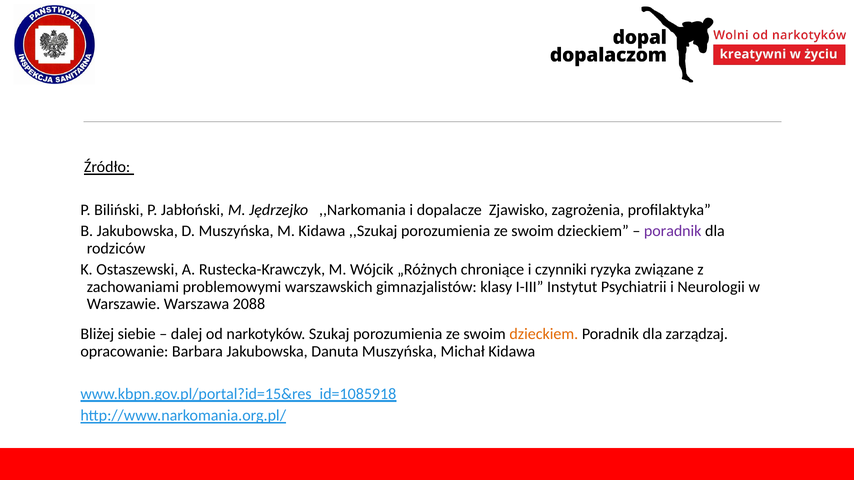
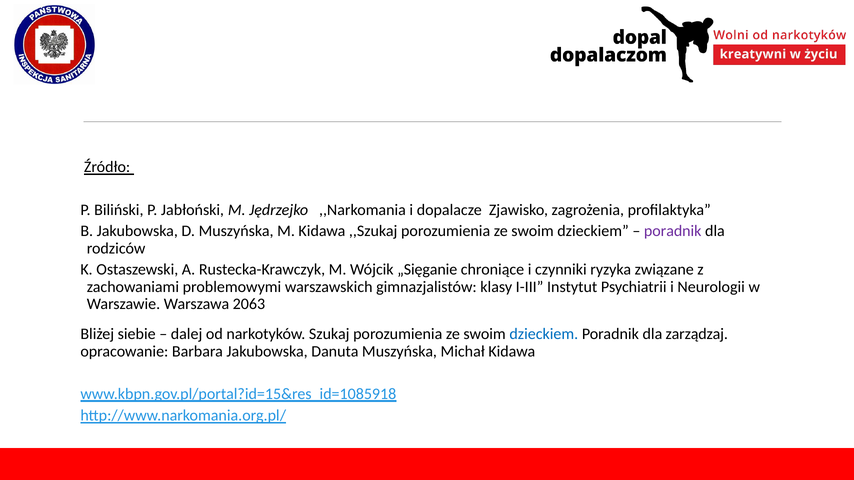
„Różnych: „Różnych -> „Sięganie
2088: 2088 -> 2063
dzieckiem at (544, 334) colour: orange -> blue
